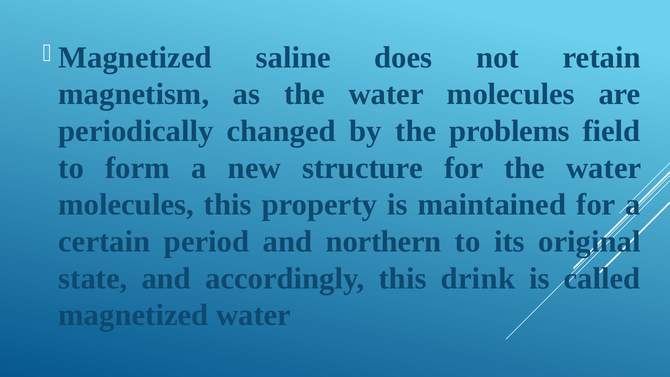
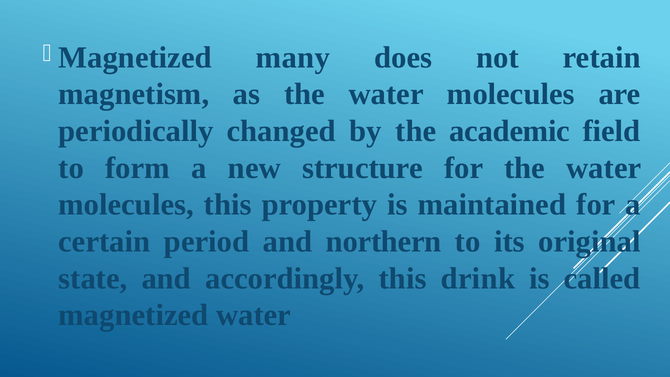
saline: saline -> many
problems: problems -> academic
